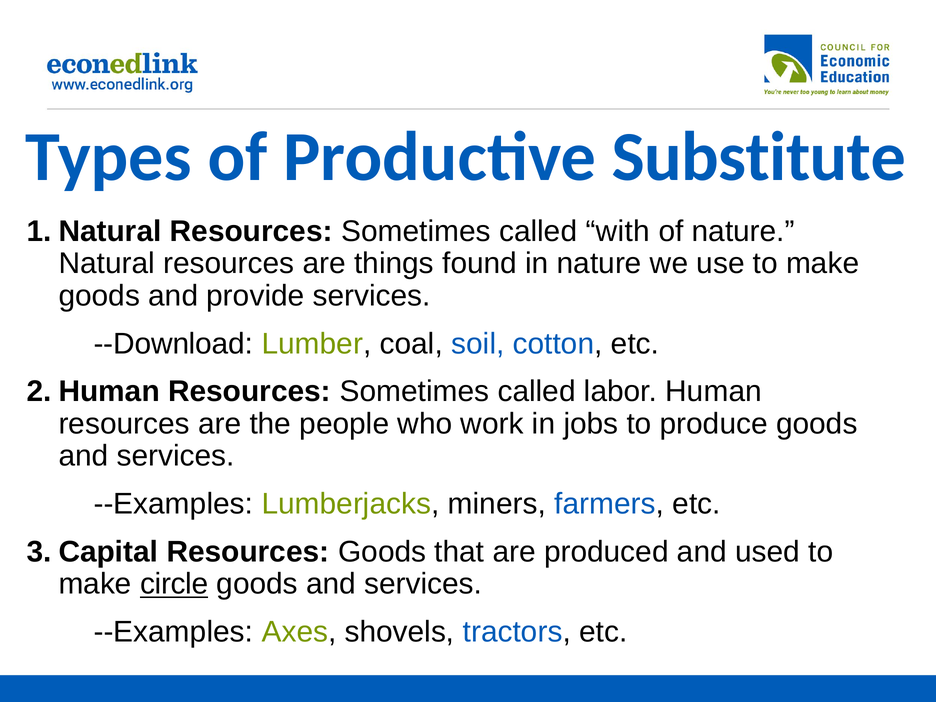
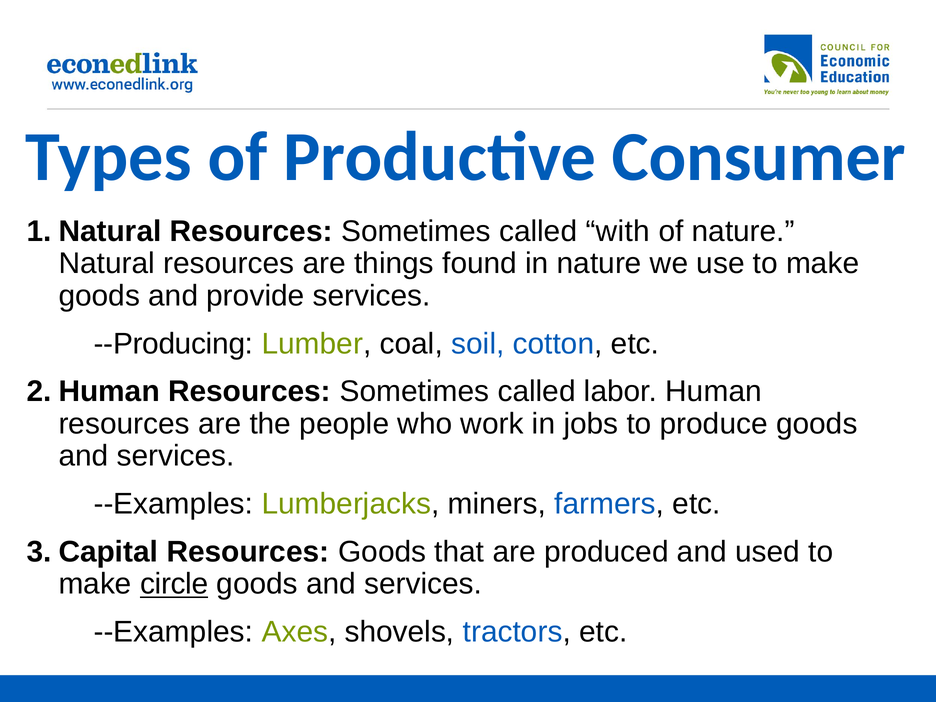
Substitute: Substitute -> Consumer
--Download: --Download -> --Producing
